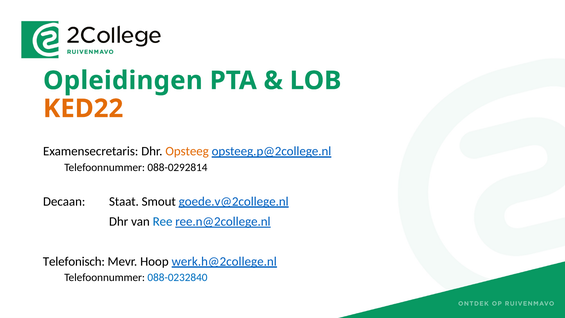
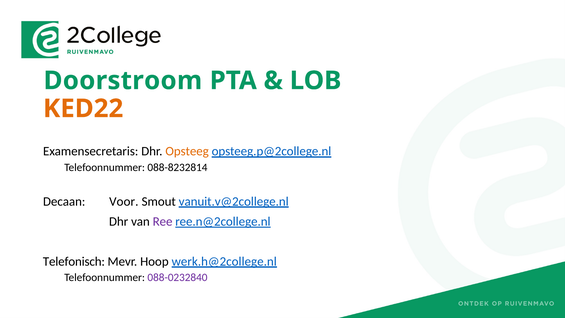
Opleidingen: Opleidingen -> Doorstroom
088-0292814: 088-0292814 -> 088-8232814
Staat: Staat -> Voor
goede.v@2college.nl: goede.v@2college.nl -> vanuit.v@2college.nl
Ree colour: blue -> purple
088-0232840 colour: blue -> purple
